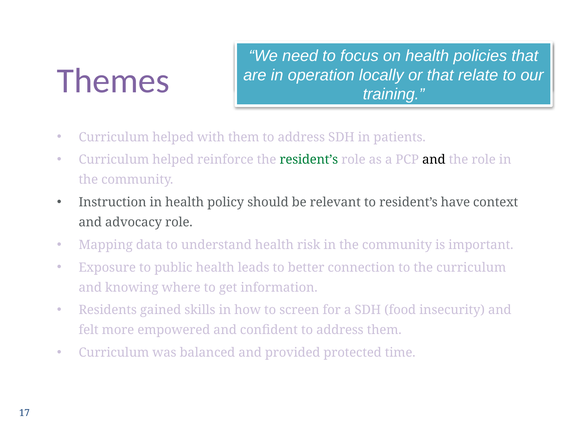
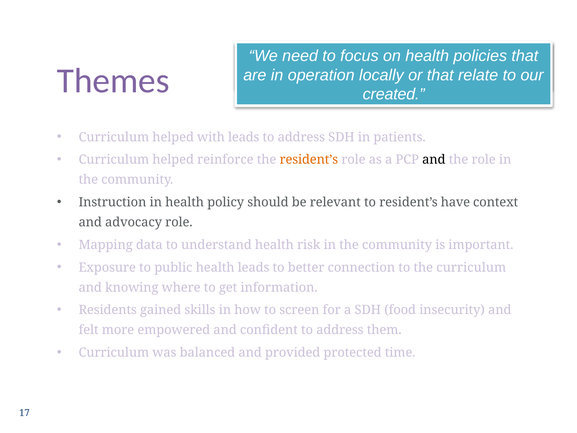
training: training -> created
with them: them -> leads
resident’s at (309, 160) colour: green -> orange
